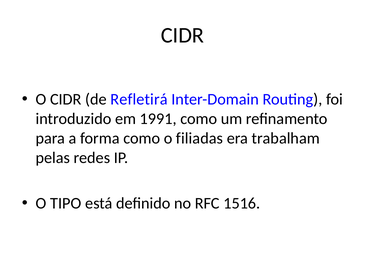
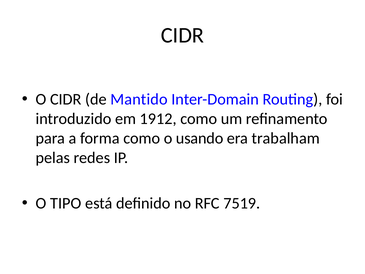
Refletirá: Refletirá -> Mantido
1991: 1991 -> 1912
filiadas: filiadas -> usando
1516: 1516 -> 7519
